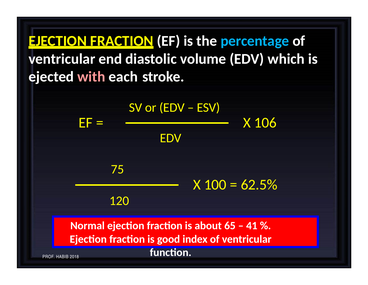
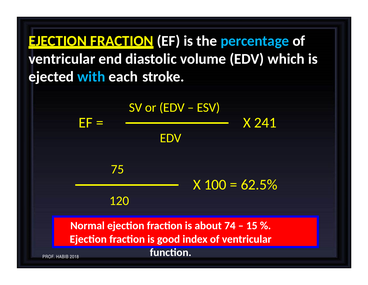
with colour: pink -> light blue
106: 106 -> 241
65: 65 -> 74
41: 41 -> 15
